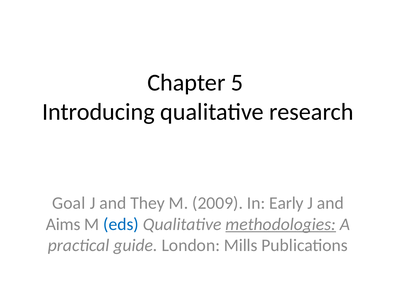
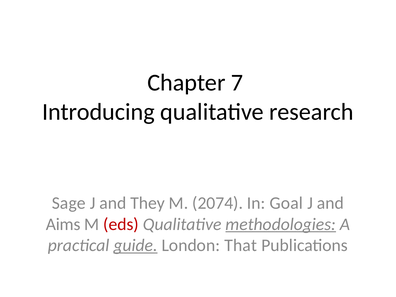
5: 5 -> 7
Goal: Goal -> Sage
2009: 2009 -> 2074
Early: Early -> Goal
eds colour: blue -> red
guide underline: none -> present
Mills: Mills -> That
